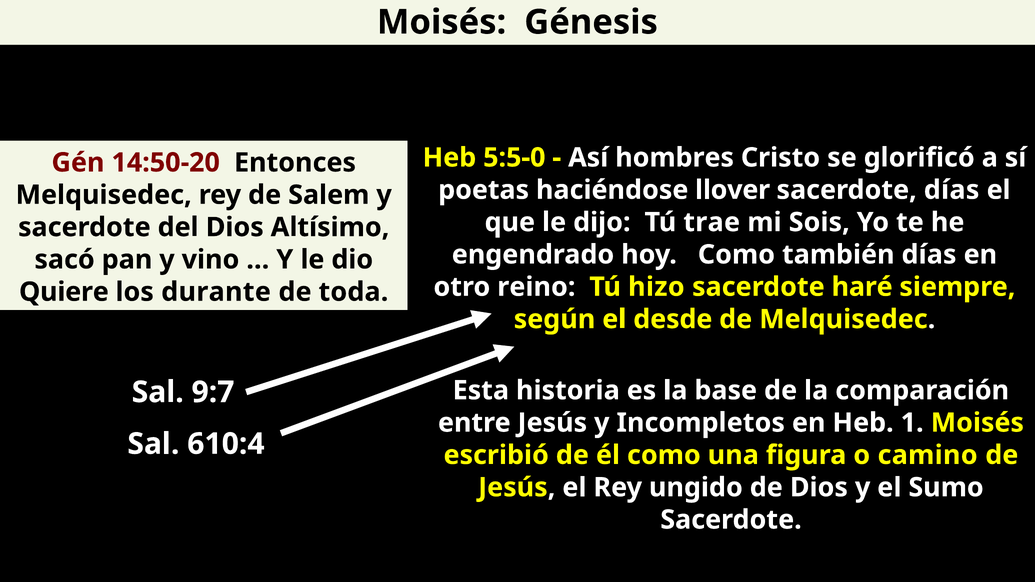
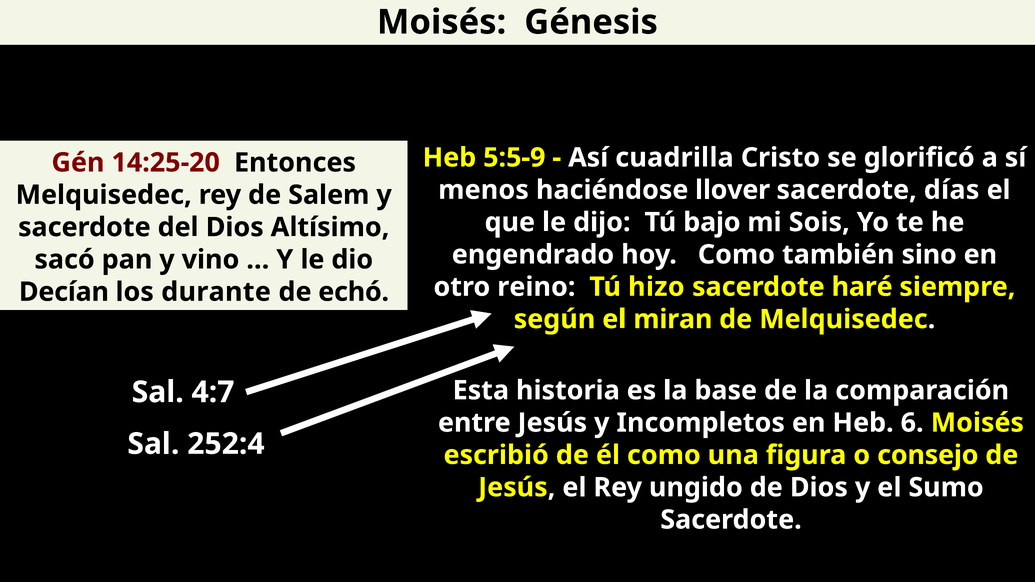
5:5-0: 5:5-0 -> 5:5-9
hombres: hombres -> cuadrilla
14:50-20: 14:50-20 -> 14:25-20
poetas: poetas -> menos
trae: trae -> bajo
también días: días -> sino
Quiere: Quiere -> Decían
toda: toda -> echó
desde: desde -> miran
9:7: 9:7 -> 4:7
1: 1 -> 6
610:4: 610:4 -> 252:4
camino: camino -> consejo
